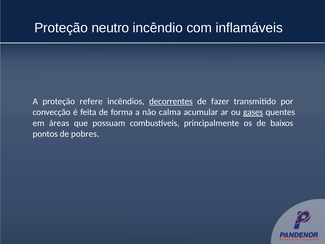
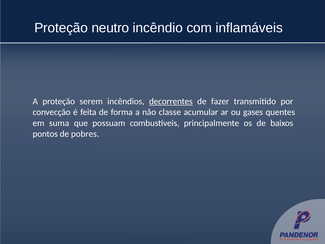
refere: refere -> serem
calma: calma -> classe
gases underline: present -> none
áreas: áreas -> suma
